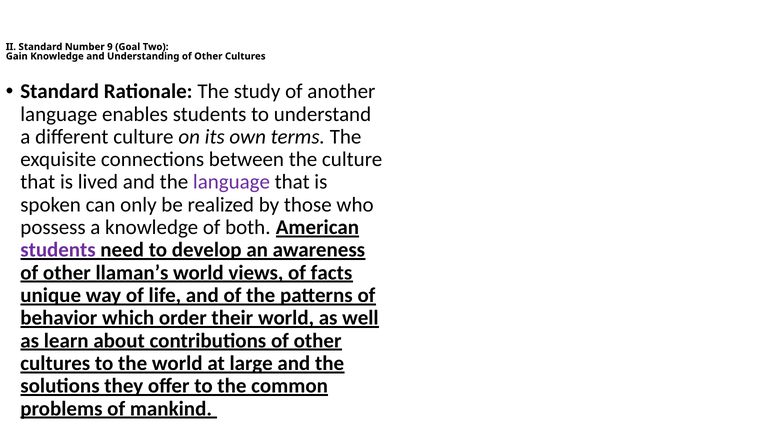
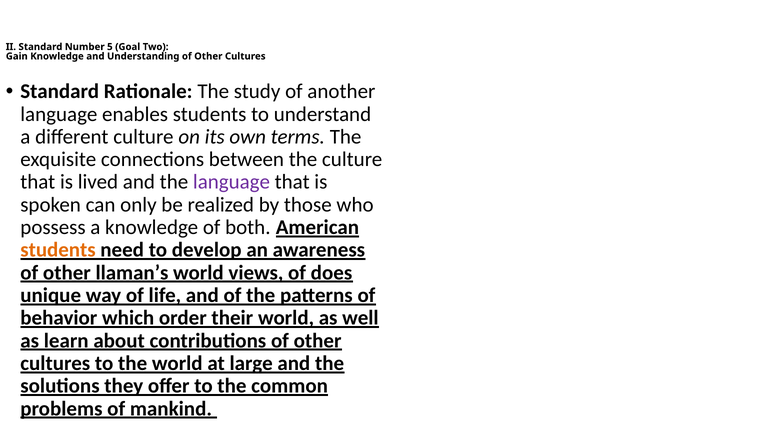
9: 9 -> 5
students at (58, 250) colour: purple -> orange
facts: facts -> does
